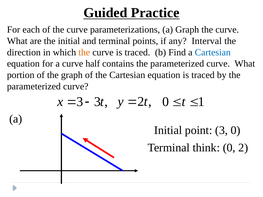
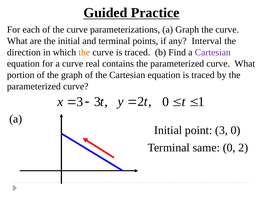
Cartesian at (213, 52) colour: blue -> purple
half: half -> real
think: think -> same
